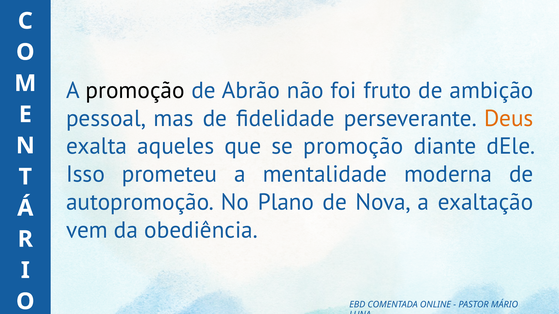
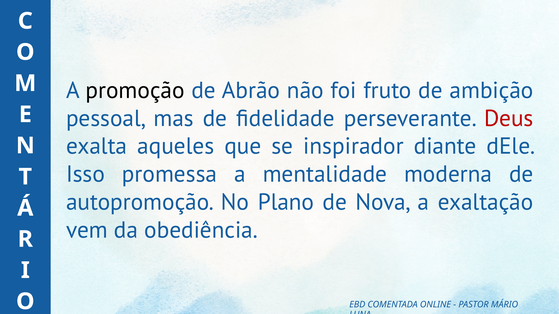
Deus colour: orange -> red
se promoção: promoção -> inspirador
prometeu: prometeu -> promessa
